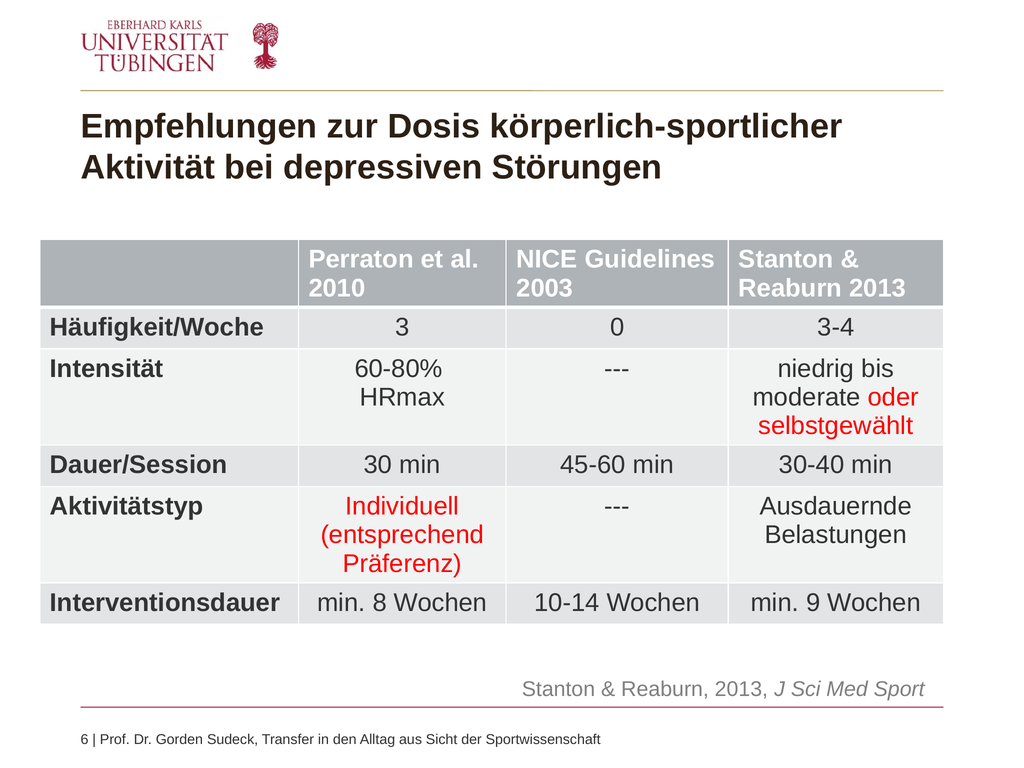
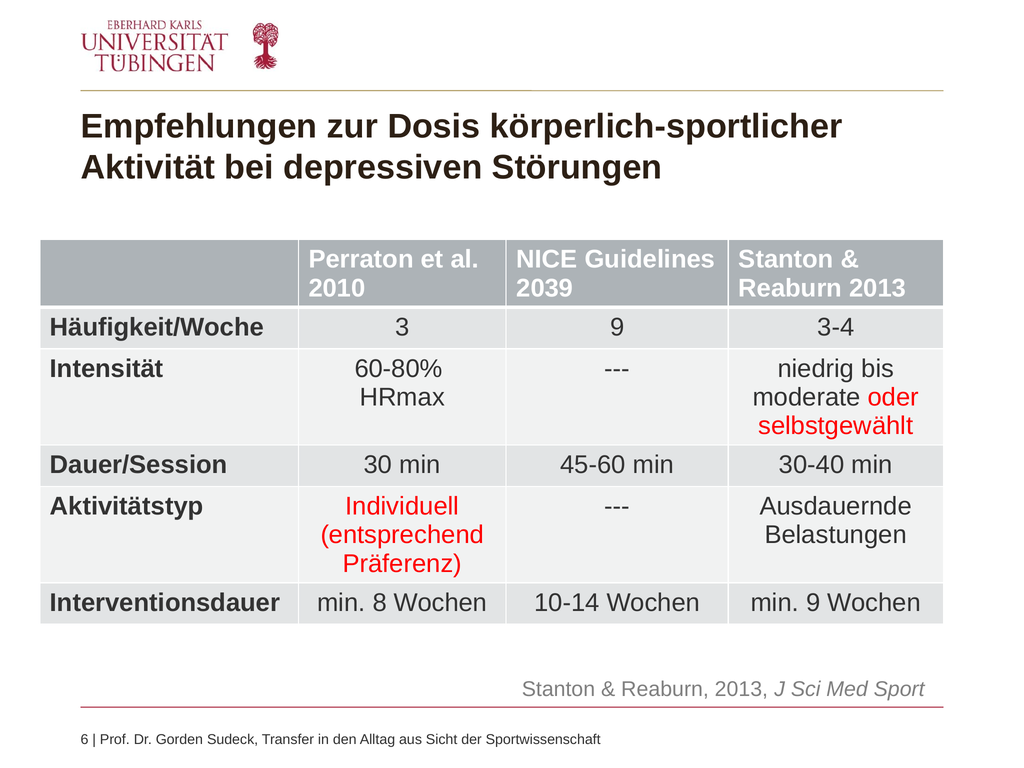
2003: 2003 -> 2039
3 0: 0 -> 9
